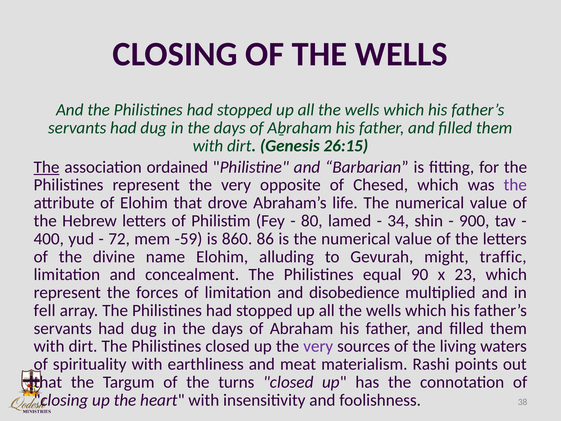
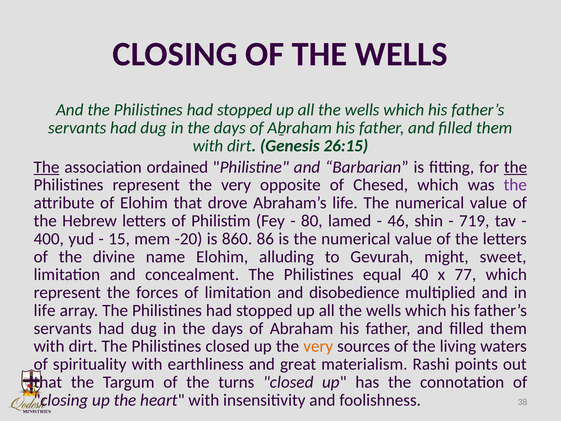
the at (516, 167) underline: none -> present
34: 34 -> 46
900: 900 -> 719
72: 72 -> 15
-59: -59 -> -20
traffic: traffic -> sweet
90: 90 -> 40
23: 23 -> 77
fell at (45, 310): fell -> life
very at (318, 346) colour: purple -> orange
meat: meat -> great
